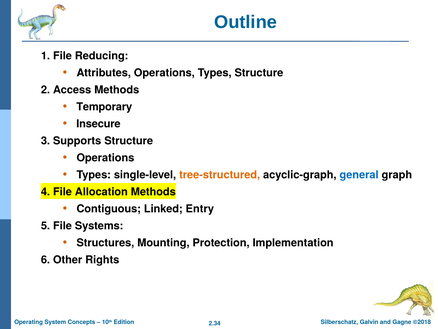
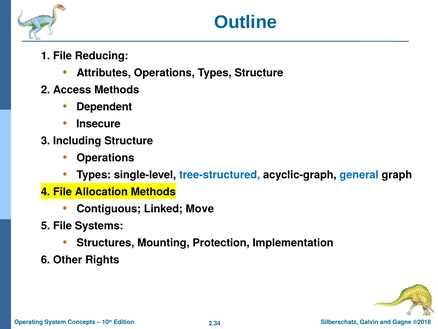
Temporary: Temporary -> Dependent
Supports: Supports -> Including
tree-structured colour: orange -> blue
Entry: Entry -> Move
